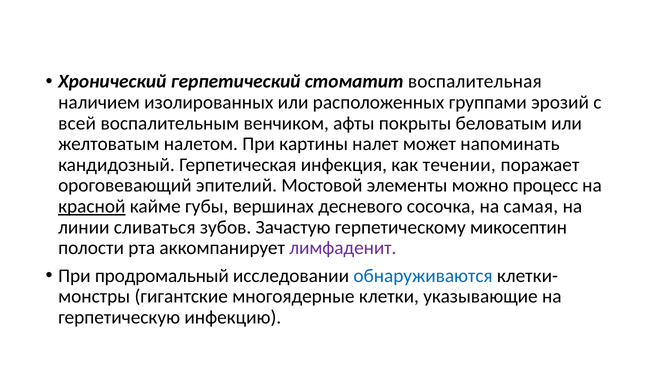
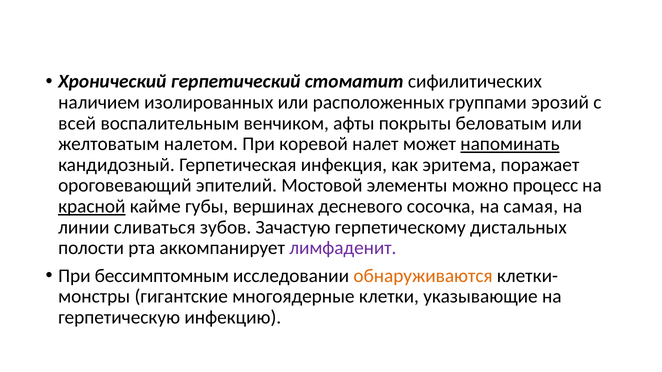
воспалительная: воспалительная -> сифилитических
картины: картины -> коревой
напоминать underline: none -> present
течении: течении -> эритема
микосептин: микосептин -> дистальных
продромальный: продромальный -> бессимптомным
обнаруживаются colour: blue -> orange
